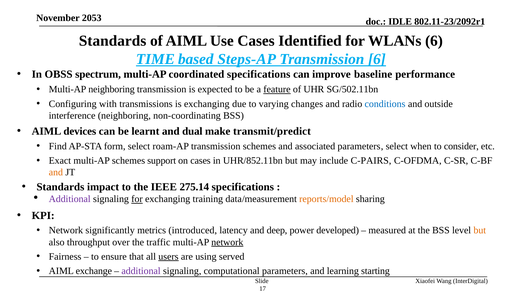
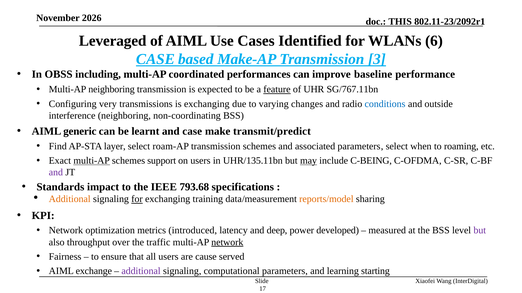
2053: 2053 -> 2026
IDLE: IDLE -> THIS
Standards at (113, 41): Standards -> Leveraged
TIME at (155, 59): TIME -> CASE
Steps-AP: Steps-AP -> Make-AP
Transmission 6: 6 -> 3
spectrum: spectrum -> including
coordinated specifications: specifications -> performances
SG/502.11bn: SG/502.11bn -> SG/767.11bn
with: with -> very
devices: devices -> generic
and dual: dual -> case
form: form -> layer
consider: consider -> roaming
multi-AP at (92, 161) underline: none -> present
on cases: cases -> users
UHR/852.11bn: UHR/852.11bn -> UHR/135.11bn
may underline: none -> present
C-PAIRS: C-PAIRS -> C-BEING
and at (56, 173) colour: orange -> purple
275.14: 275.14 -> 793.68
Additional at (70, 199) colour: purple -> orange
significantly: significantly -> optimization
but at (480, 231) colour: orange -> purple
users at (168, 257) underline: present -> none
using: using -> cause
